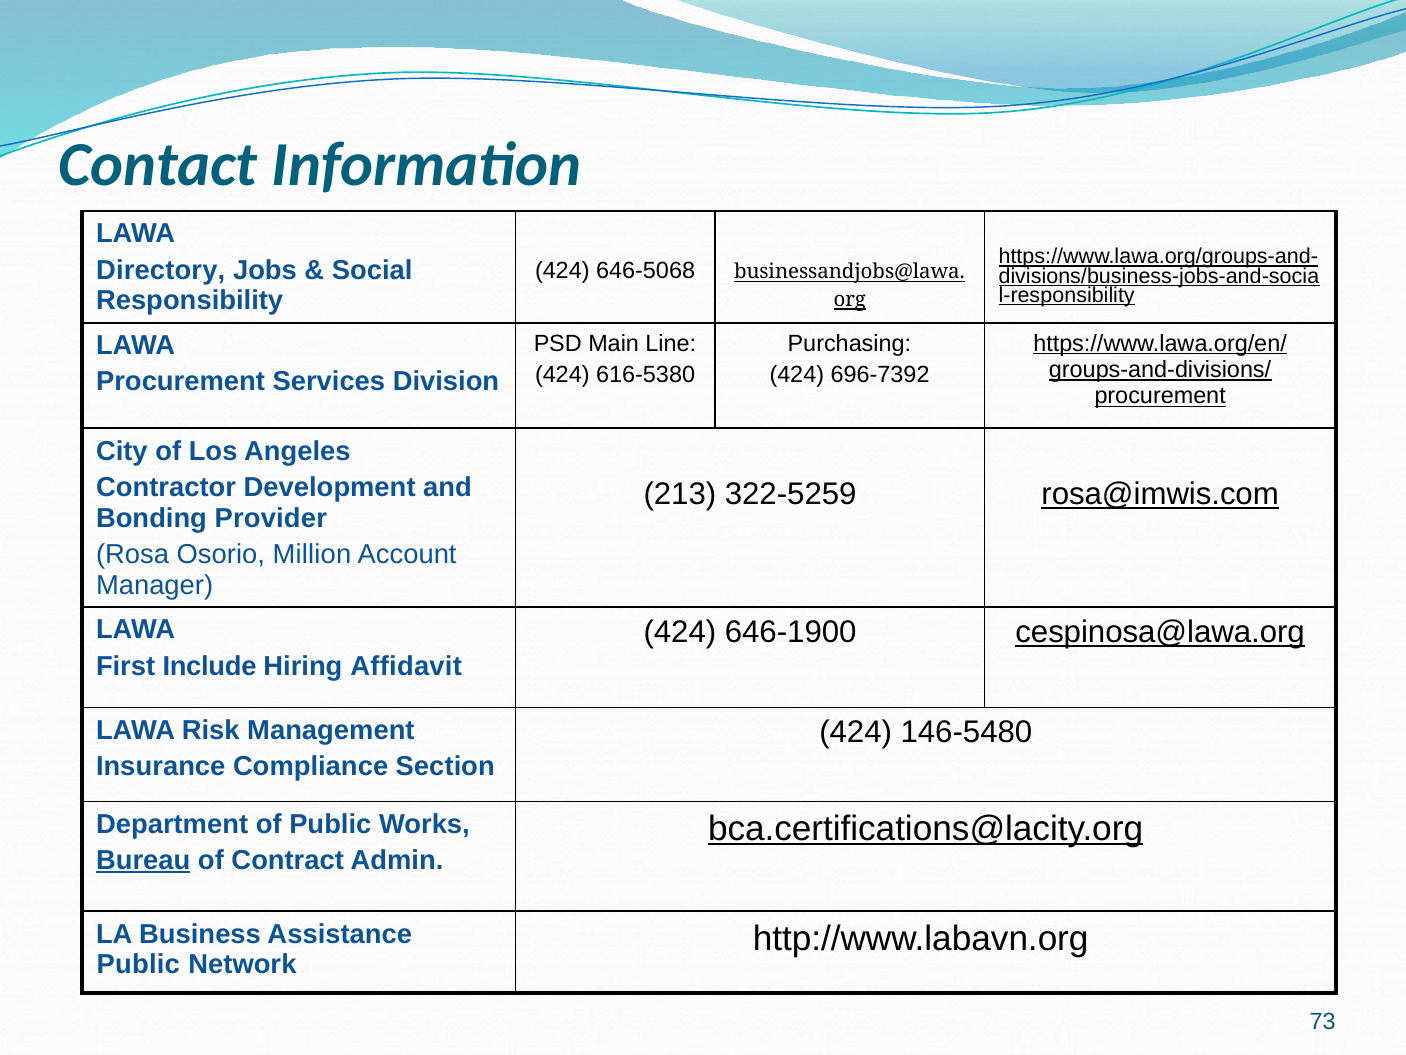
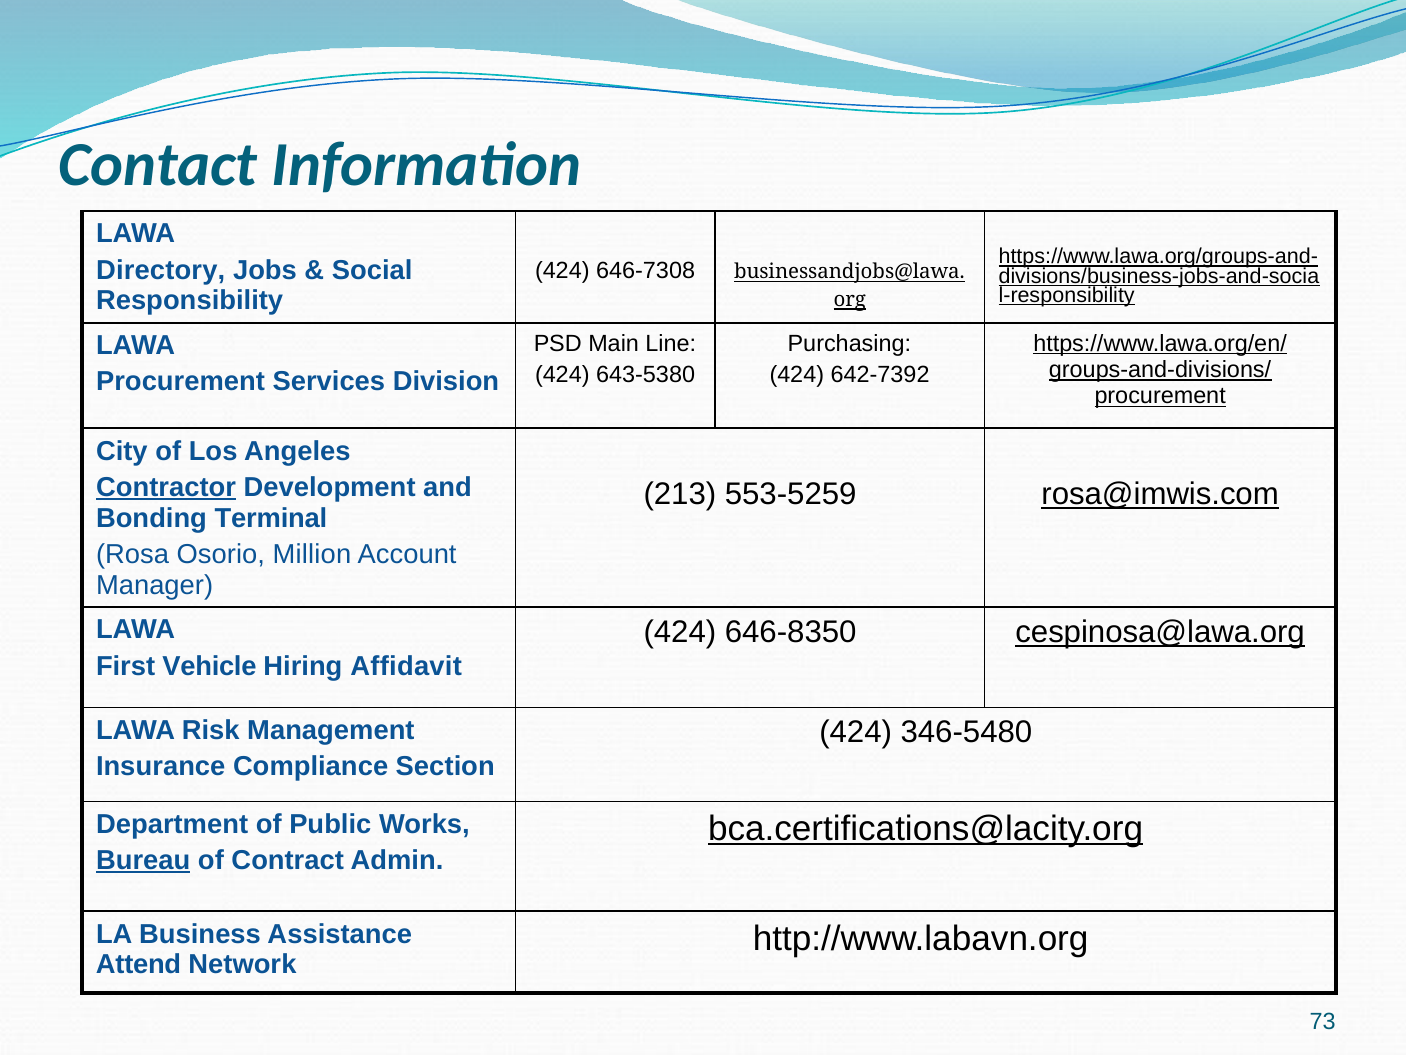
646-5068: 646-5068 -> 646-7308
616-5380: 616-5380 -> 643-5380
696-7392: 696-7392 -> 642-7392
Contractor underline: none -> present
322-5259: 322-5259 -> 553-5259
Provider: Provider -> Terminal
646-1900: 646-1900 -> 646-8350
Include: Include -> Vehicle
146-5480: 146-5480 -> 346-5480
Public at (138, 964): Public -> Attend
